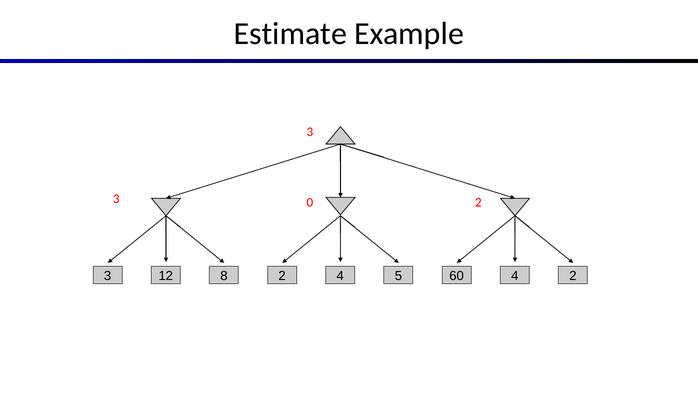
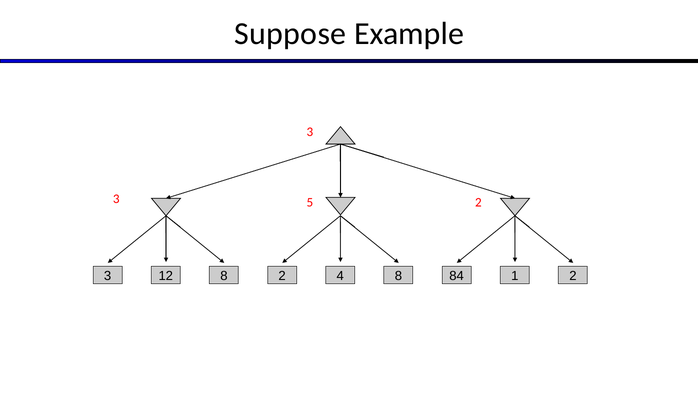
Estimate: Estimate -> Suppose
0: 0 -> 5
4 5: 5 -> 8
60: 60 -> 84
8 4: 4 -> 1
